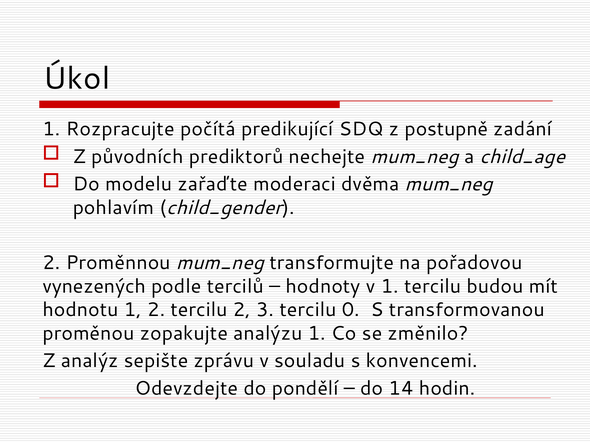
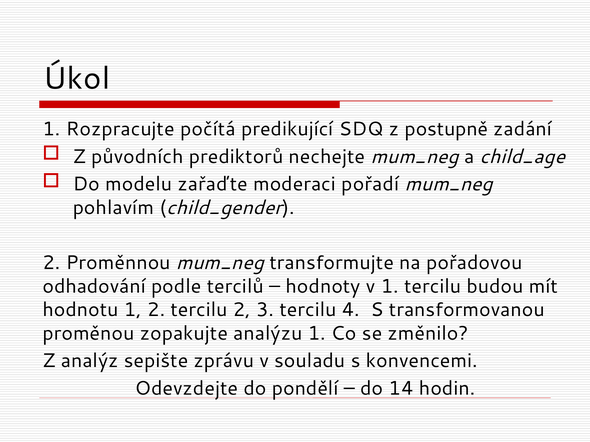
dvěma: dvěma -> pořadí
vynezených: vynezených -> odhadování
0: 0 -> 4
